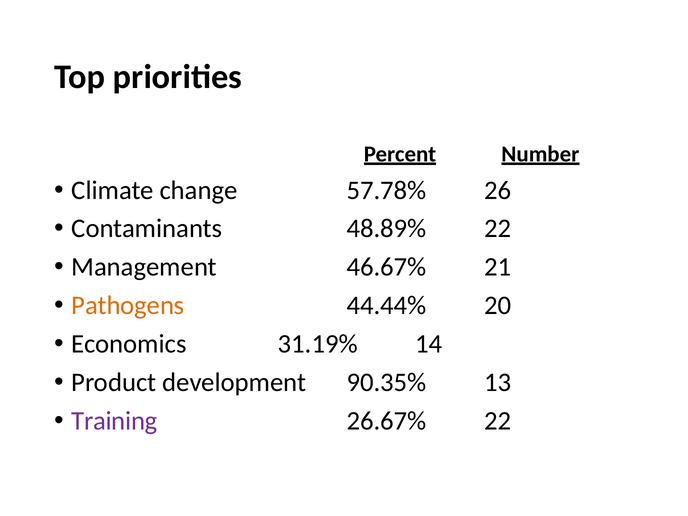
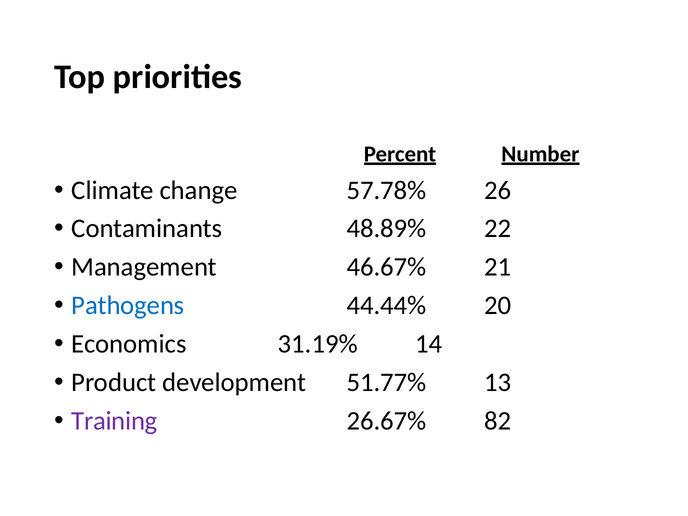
Pathogens colour: orange -> blue
90.35%: 90.35% -> 51.77%
26.67% 22: 22 -> 82
